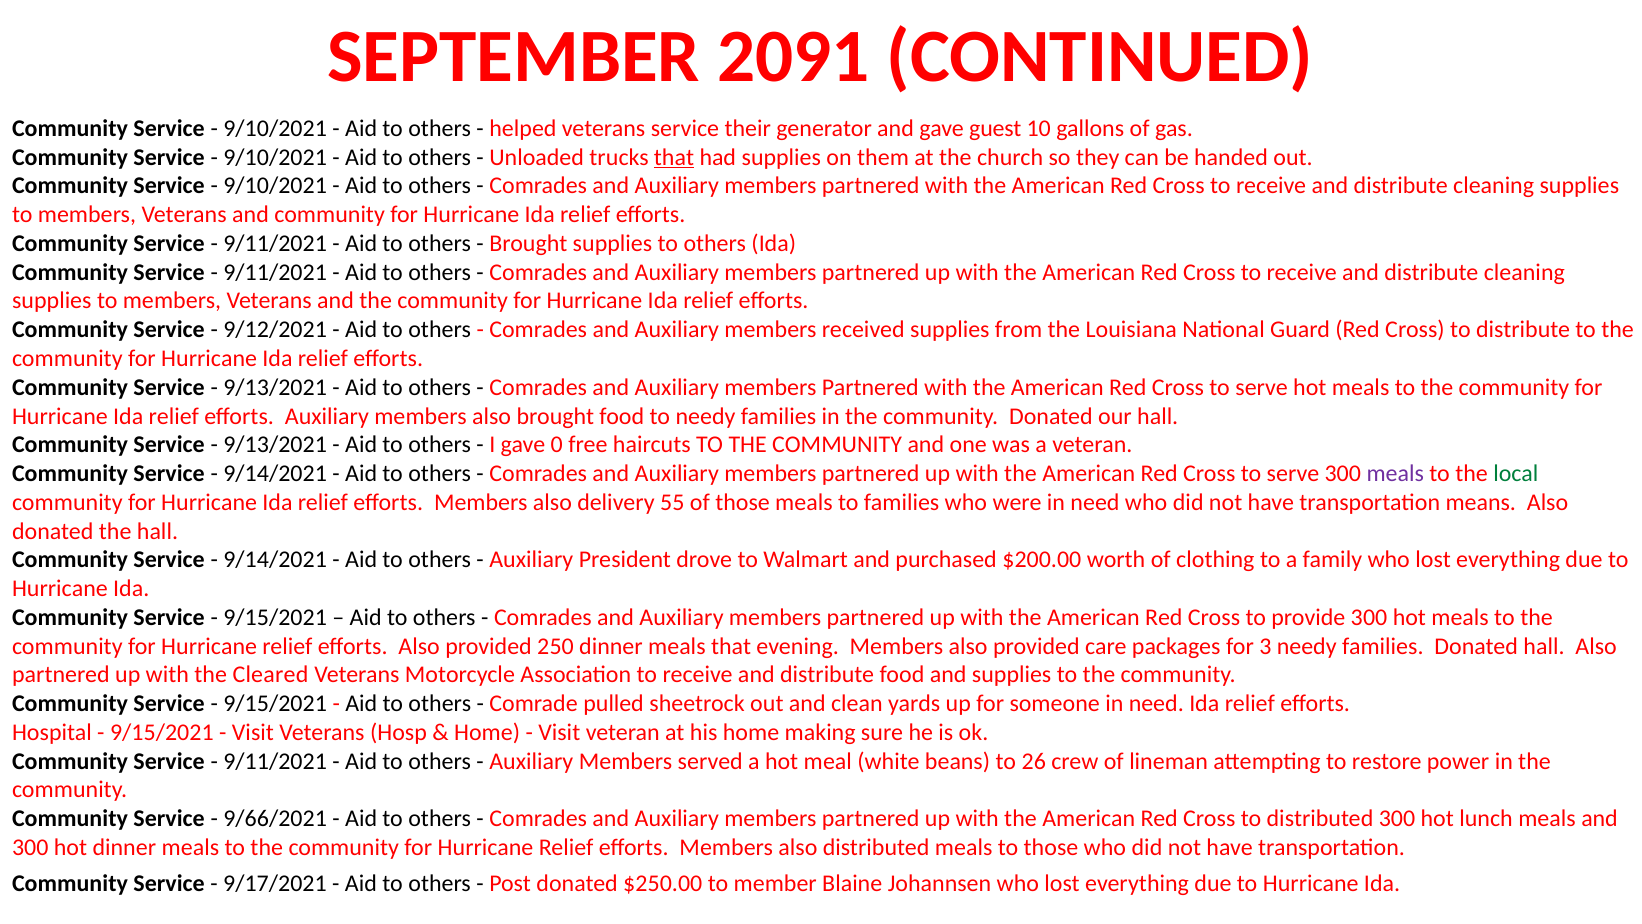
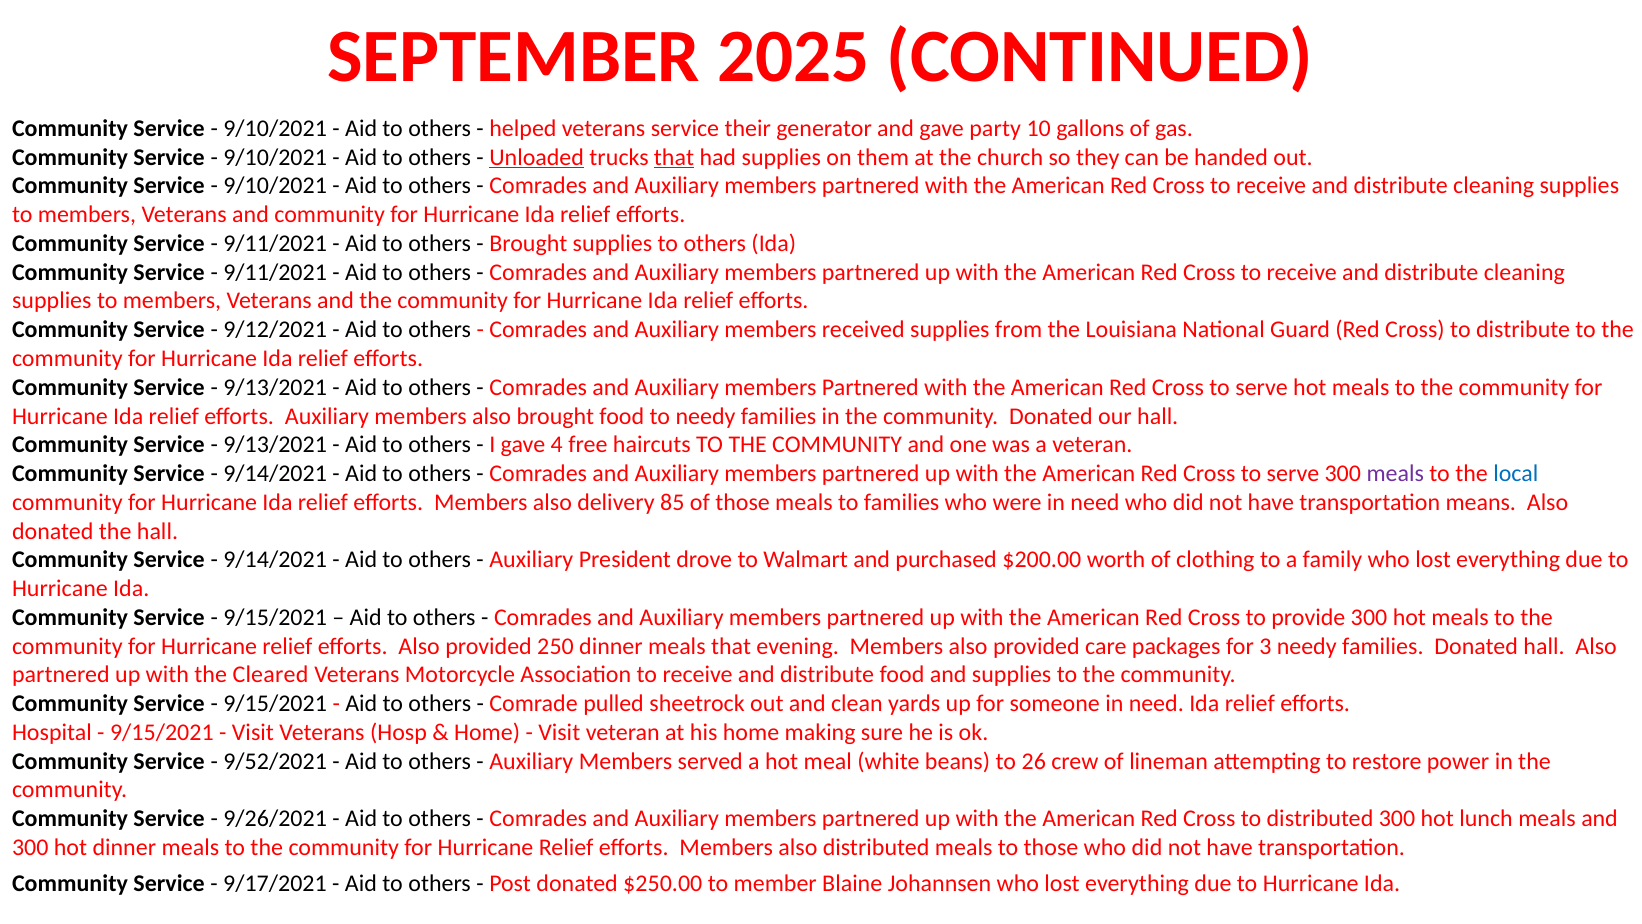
2091: 2091 -> 2025
guest: guest -> party
Unloaded underline: none -> present
0: 0 -> 4
local colour: green -> blue
55: 55 -> 85
9/11/2021 at (275, 761): 9/11/2021 -> 9/52/2021
9/66/2021: 9/66/2021 -> 9/26/2021
